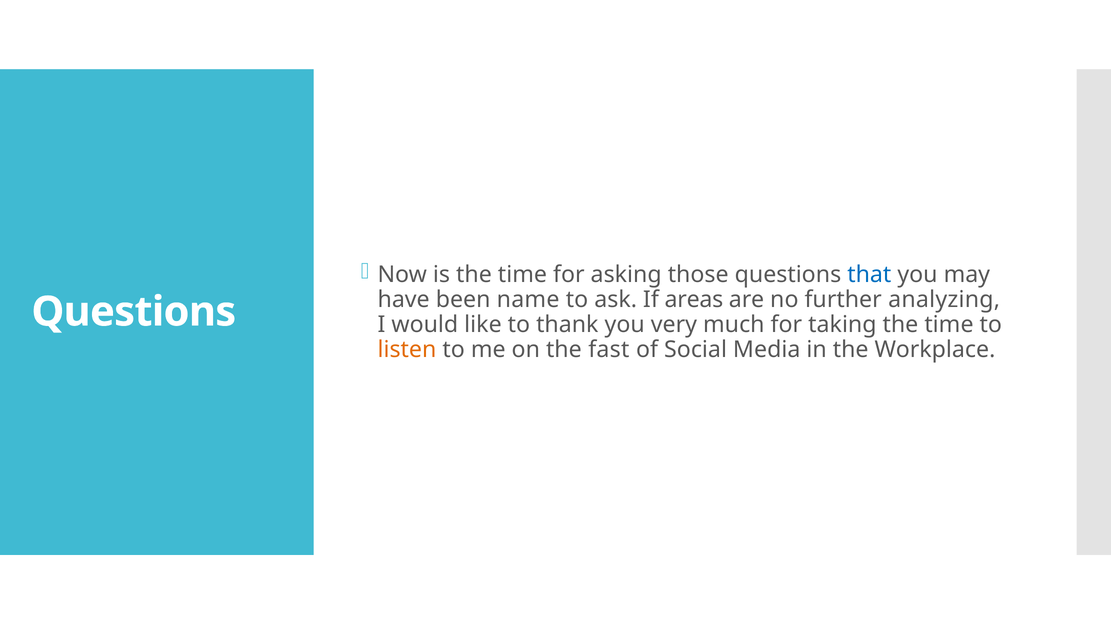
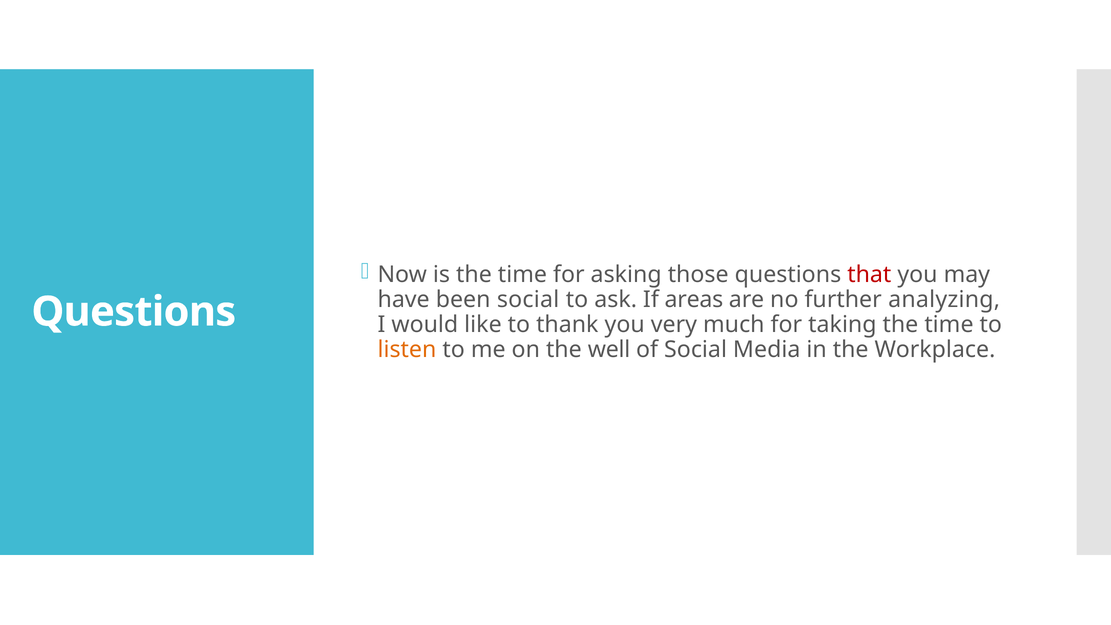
that colour: blue -> red
been name: name -> social
fast: fast -> well
